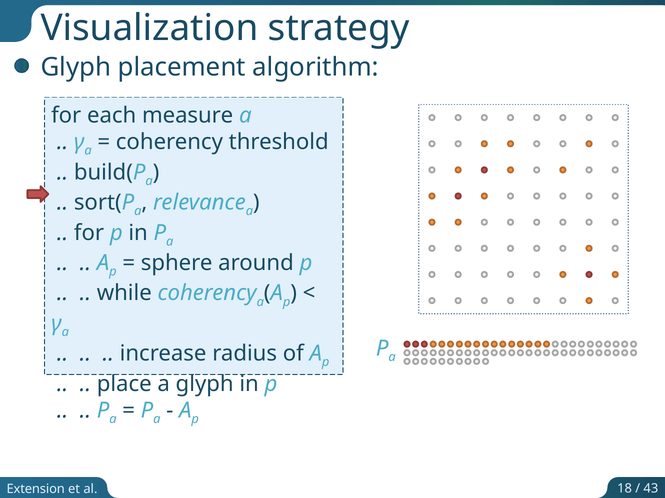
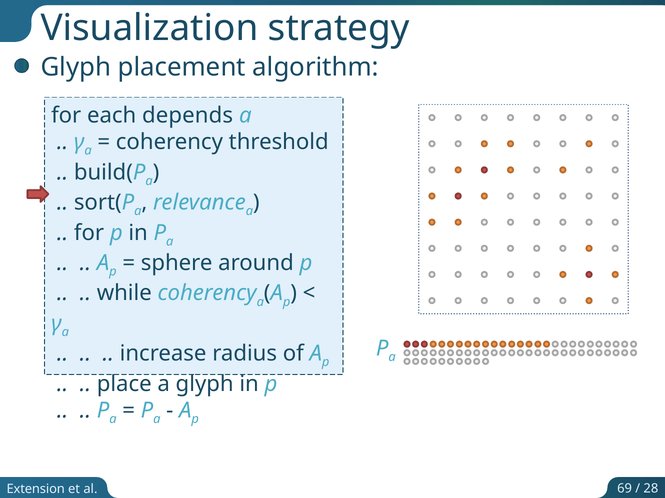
measure: measure -> depends
18: 18 -> 69
43: 43 -> 28
